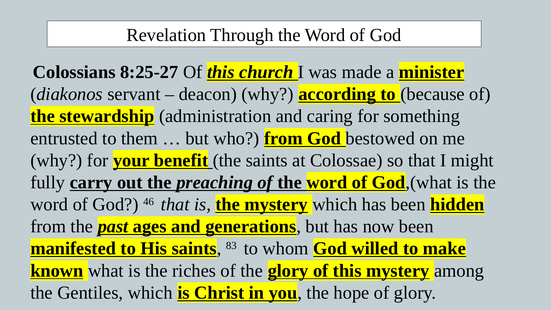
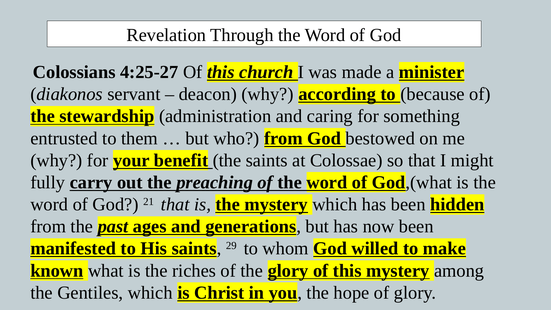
8:25-27: 8:25-27 -> 4:25-27
46: 46 -> 21
83: 83 -> 29
